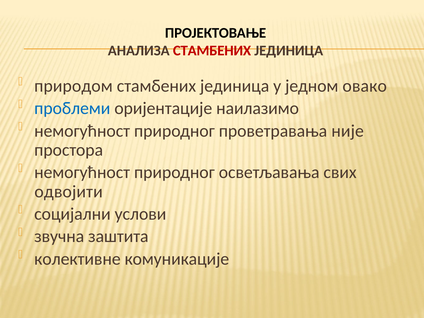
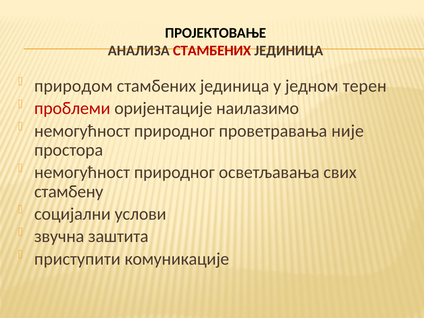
овако: овако -> терен
проблеми colour: blue -> red
одвојити: одвојити -> стамбену
колективне: колективне -> приступити
